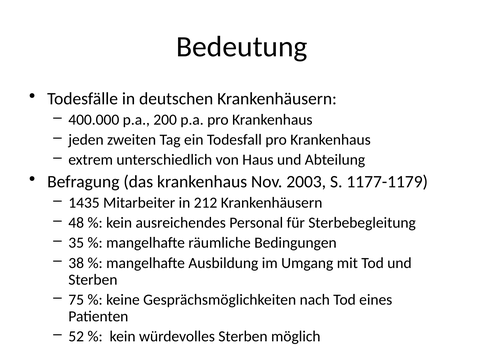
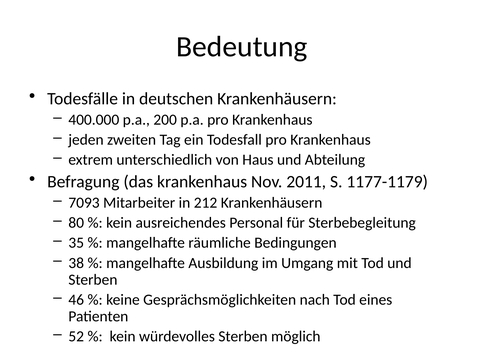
2003: 2003 -> 2011
1435: 1435 -> 7093
48: 48 -> 80
75: 75 -> 46
